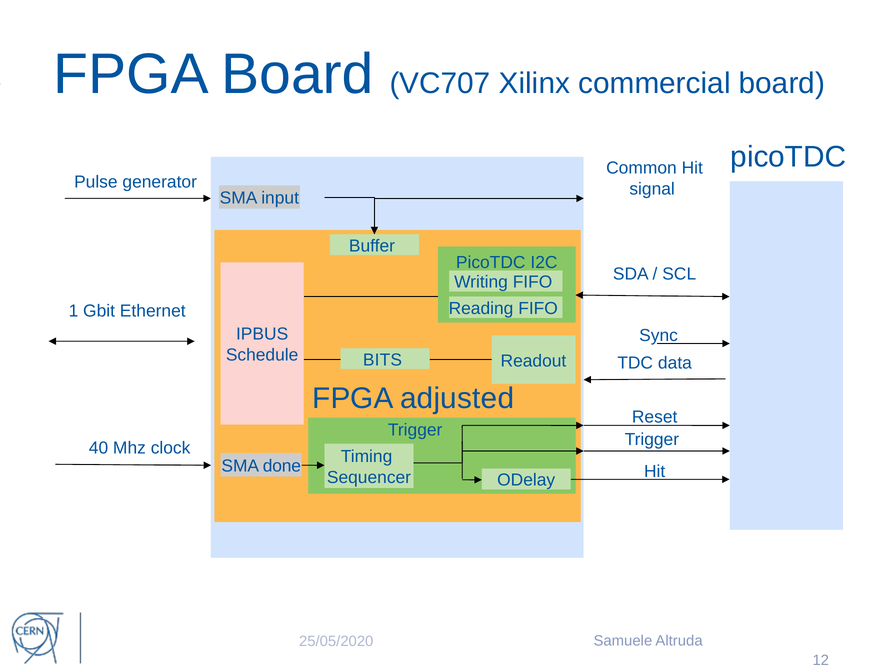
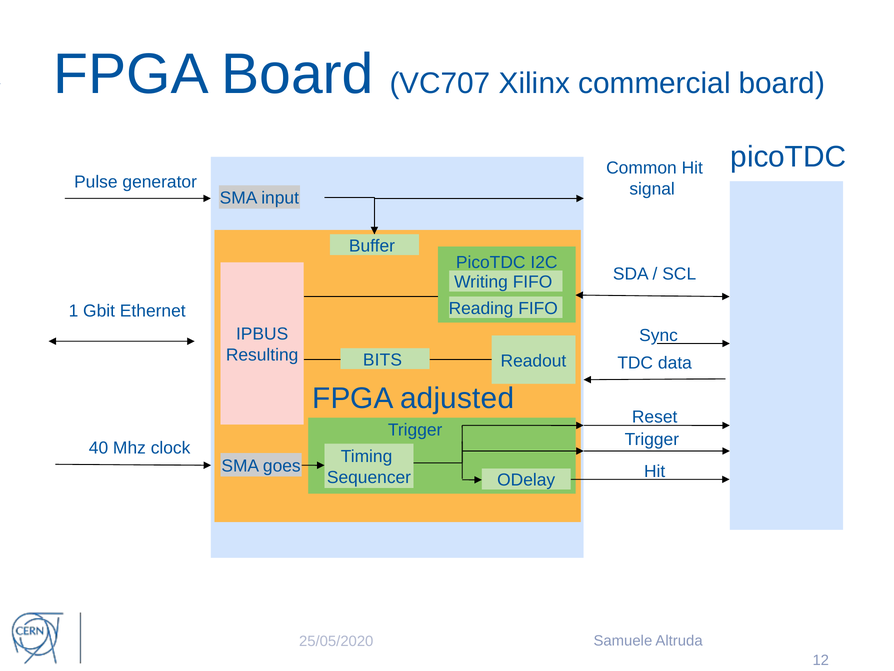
Schedule: Schedule -> Resulting
done: done -> goes
